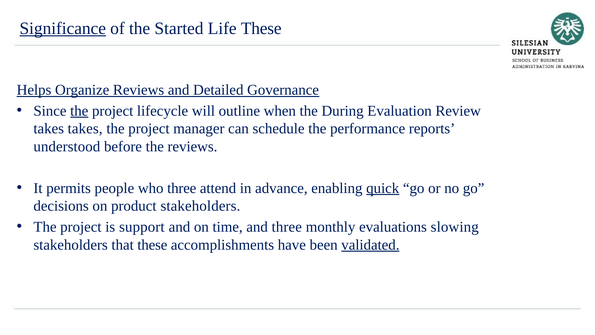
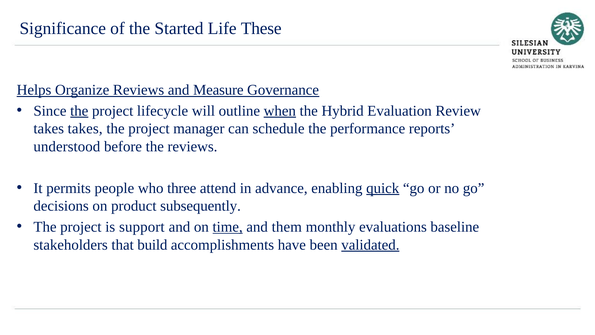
Significance underline: present -> none
Detailed: Detailed -> Measure
when underline: none -> present
During: During -> Hybrid
product stakeholders: stakeholders -> subsequently
time underline: none -> present
and three: three -> them
slowing: slowing -> baseline
that these: these -> build
